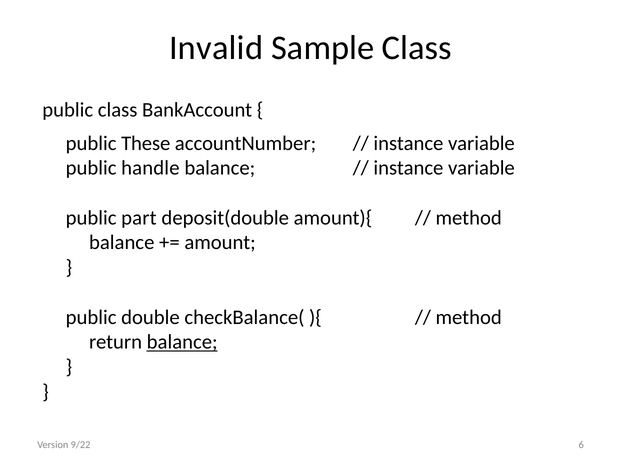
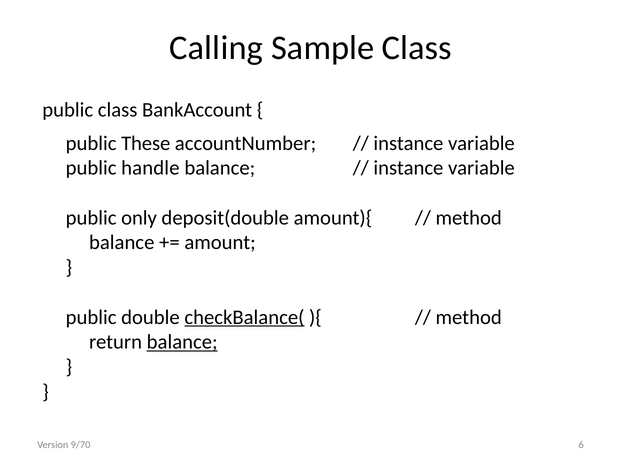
Invalid: Invalid -> Calling
part: part -> only
checkBalance( underline: none -> present
9/22: 9/22 -> 9/70
